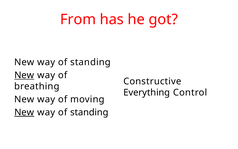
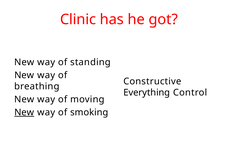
From: From -> Clinic
New at (24, 75) underline: present -> none
standing at (89, 112): standing -> smoking
